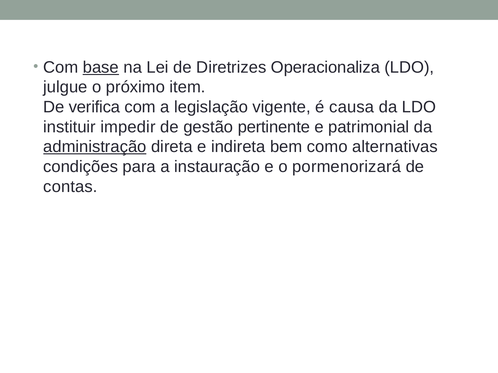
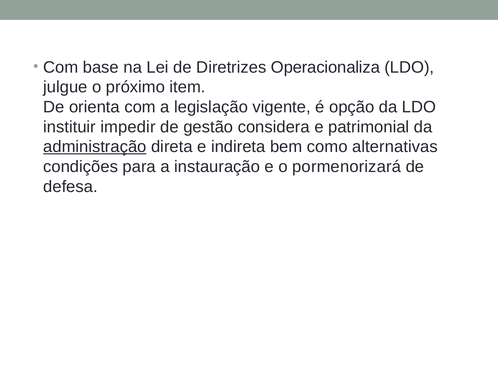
base underline: present -> none
verifica: verifica -> orienta
causa: causa -> opção
pertinente: pertinente -> considera
contas: contas -> defesa
